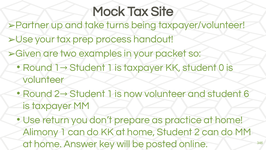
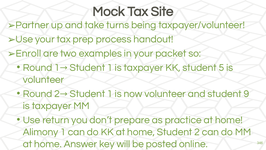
Given: Given -> Enroll
0: 0 -> 5
6: 6 -> 9
